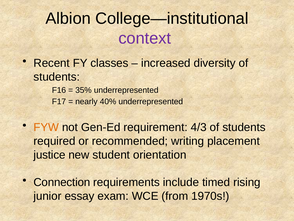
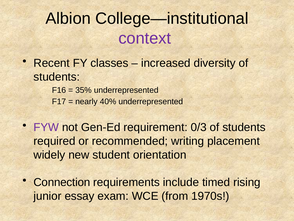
FYW colour: orange -> purple
4/3: 4/3 -> 0/3
justice: justice -> widely
